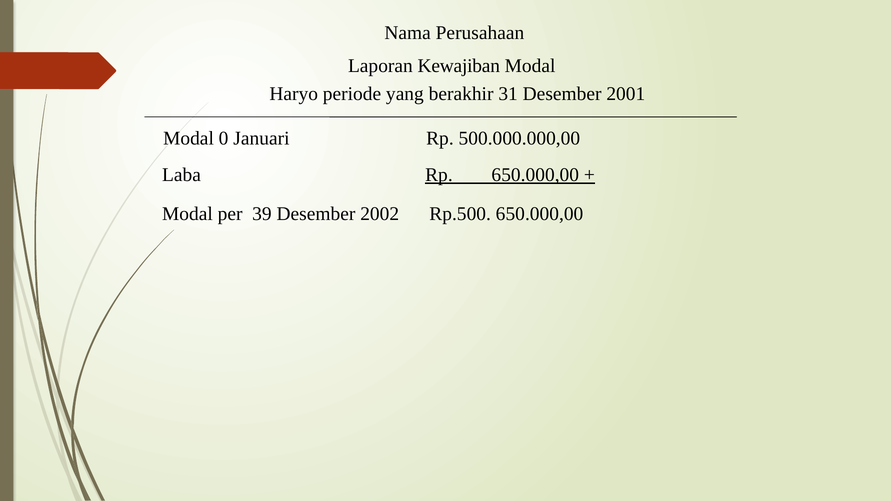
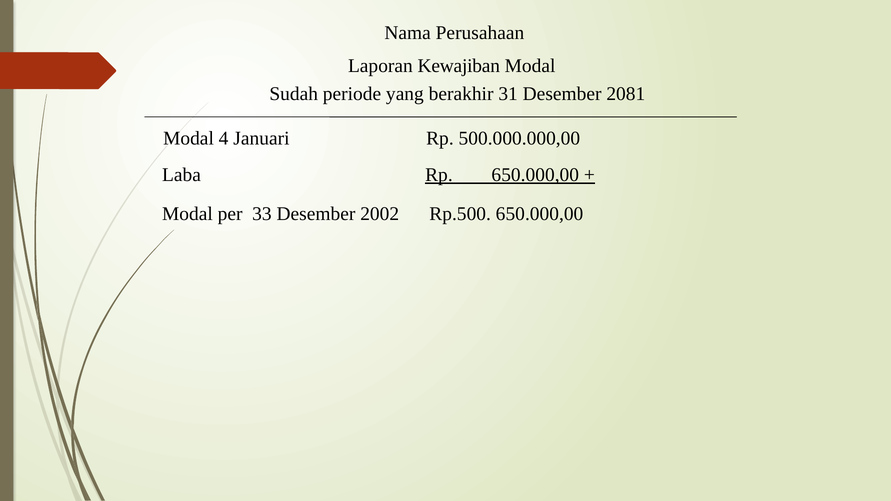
Haryo: Haryo -> Sudah
2001: 2001 -> 2081
0: 0 -> 4
39: 39 -> 33
